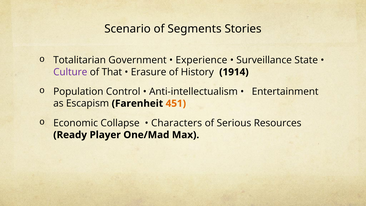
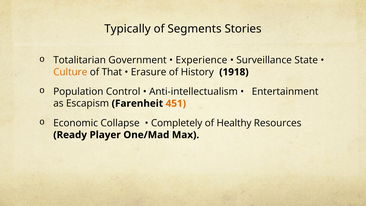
Scenario: Scenario -> Typically
Culture colour: purple -> orange
1914: 1914 -> 1918
Characters: Characters -> Completely
Serious: Serious -> Healthy
